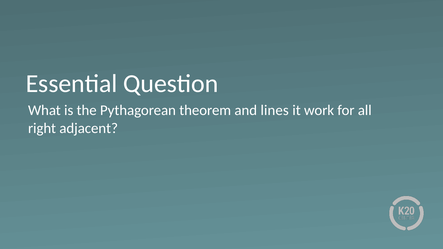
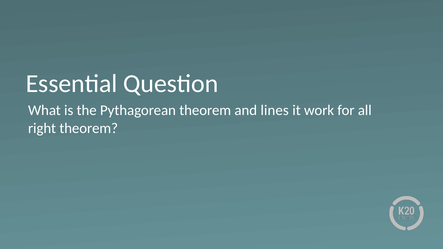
right adjacent: adjacent -> theorem
